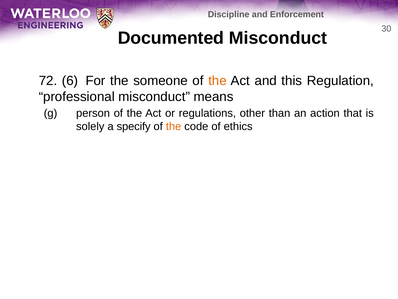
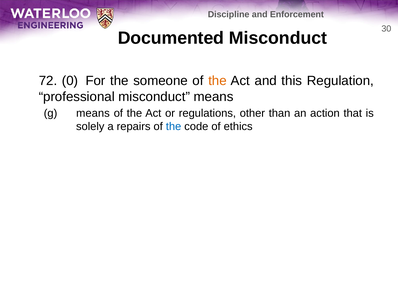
6: 6 -> 0
g person: person -> means
specify: specify -> repairs
the at (174, 126) colour: orange -> blue
